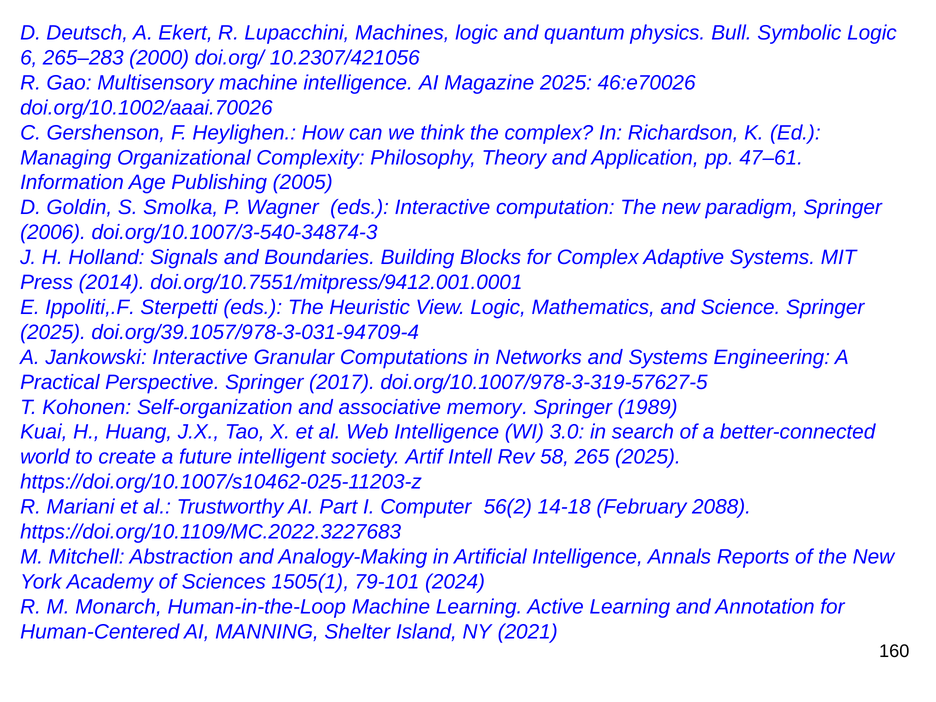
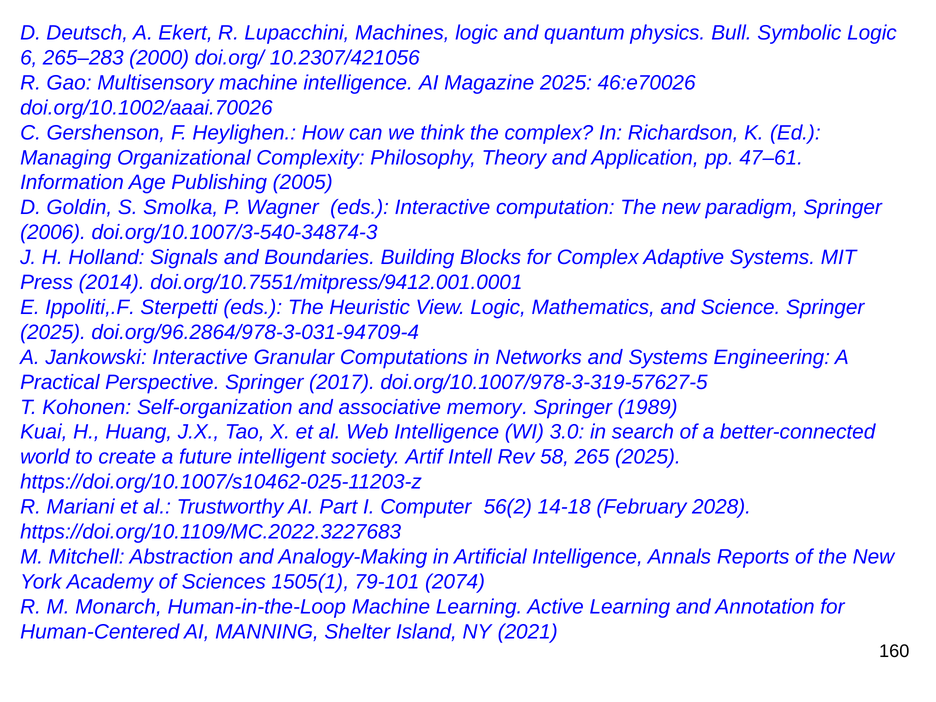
doi.org/39.1057/978-3-031-94709-4: doi.org/39.1057/978-3-031-94709-4 -> doi.org/96.2864/978-3-031-94709-4
2088: 2088 -> 2028
2024: 2024 -> 2074
